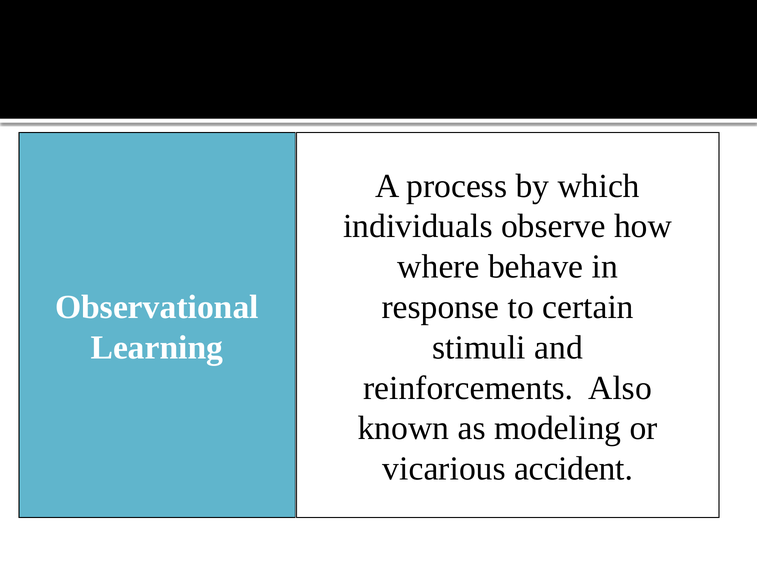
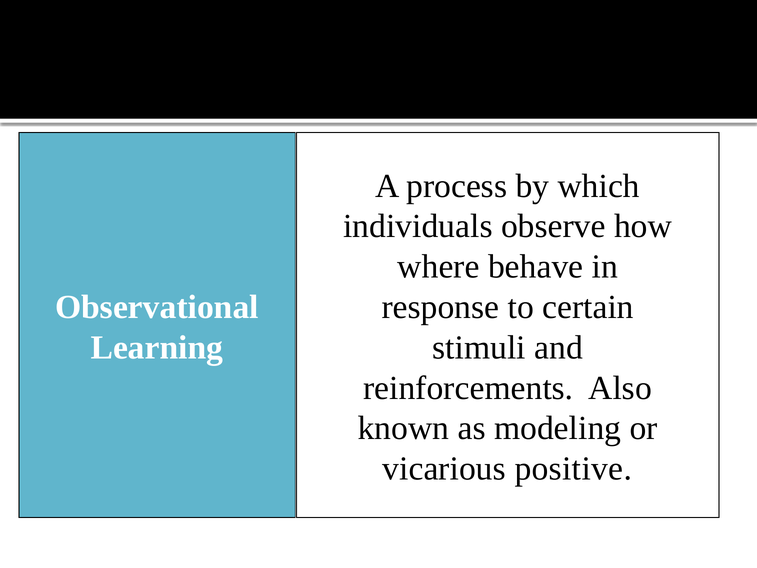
accident: accident -> positive
